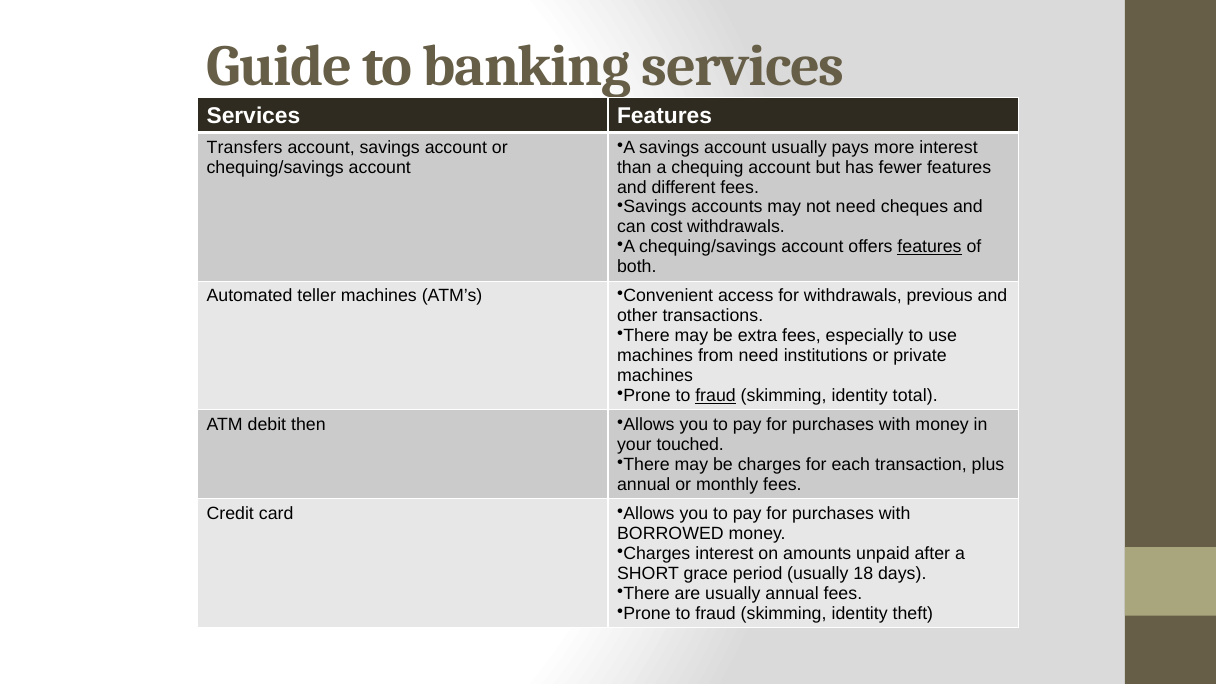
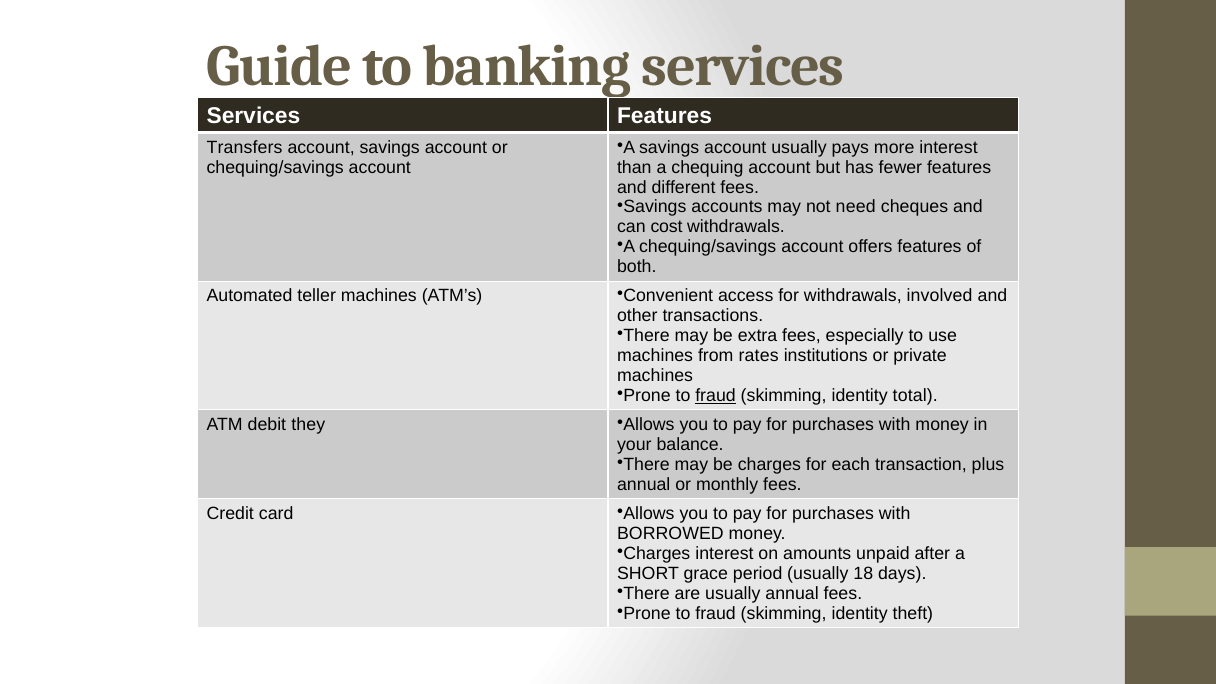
features at (930, 247) underline: present -> none
previous: previous -> involved
from need: need -> rates
then: then -> they
touched: touched -> balance
